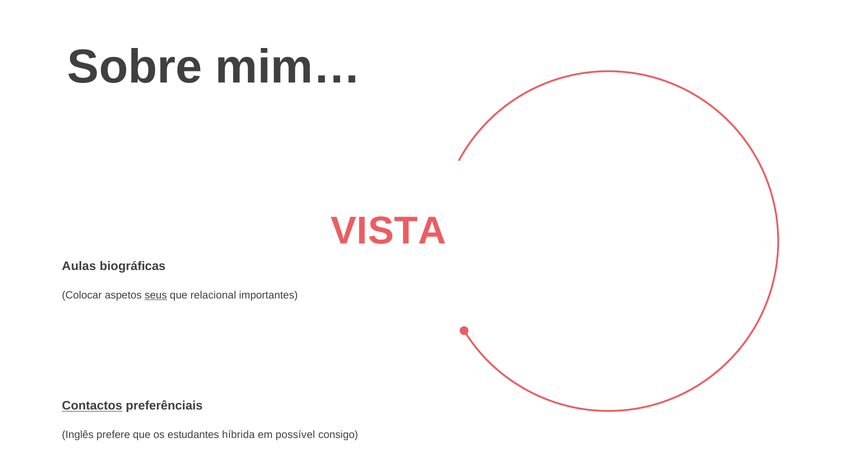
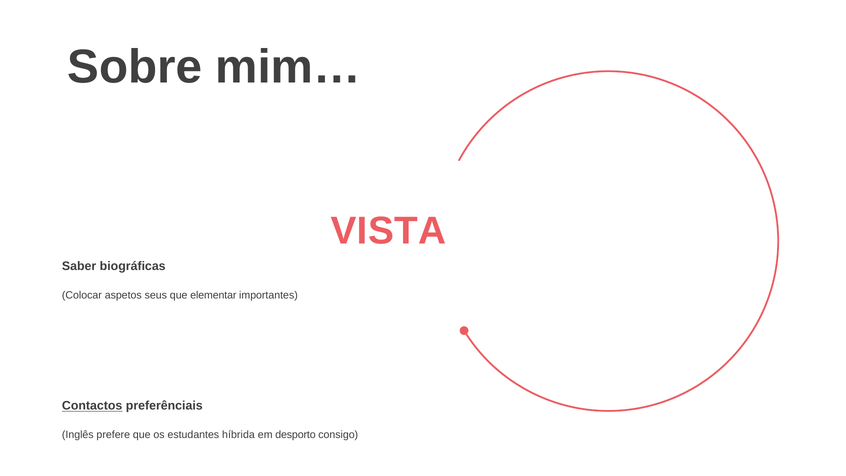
Aulas: Aulas -> Saber
seus underline: present -> none
relacional: relacional -> elementar
possível: possível -> desporto
